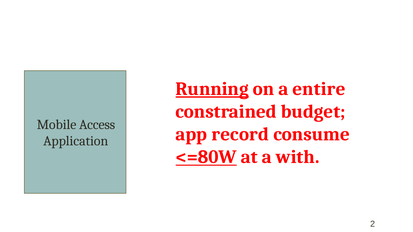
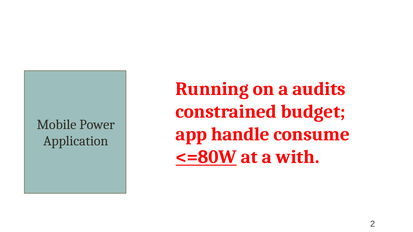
Running underline: present -> none
entire: entire -> audits
Access: Access -> Power
record: record -> handle
